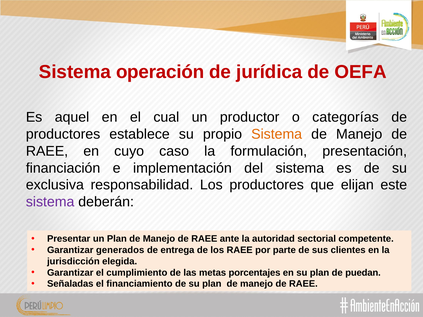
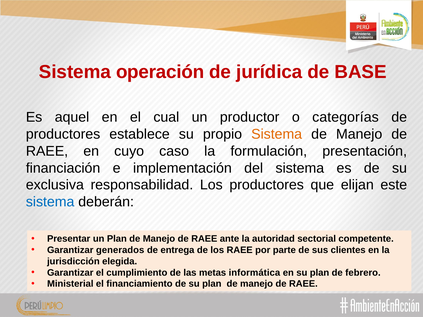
OEFA: OEFA -> BASE
sistema at (50, 202) colour: purple -> blue
porcentajes: porcentajes -> informática
puedan: puedan -> febrero
Señaladas: Señaladas -> Ministerial
